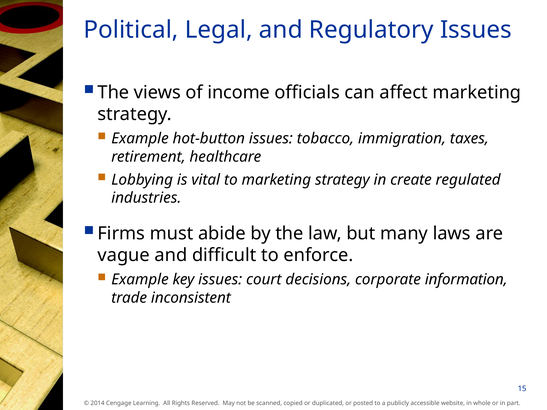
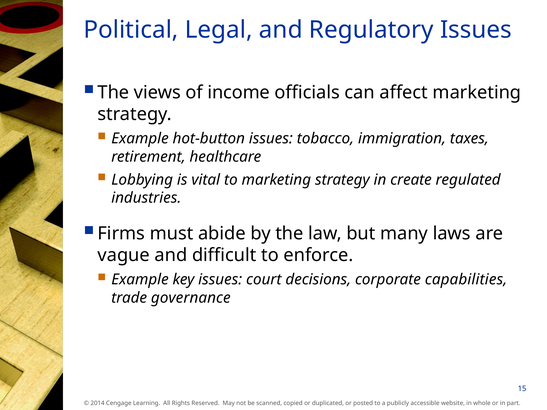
information: information -> capabilities
inconsistent: inconsistent -> governance
